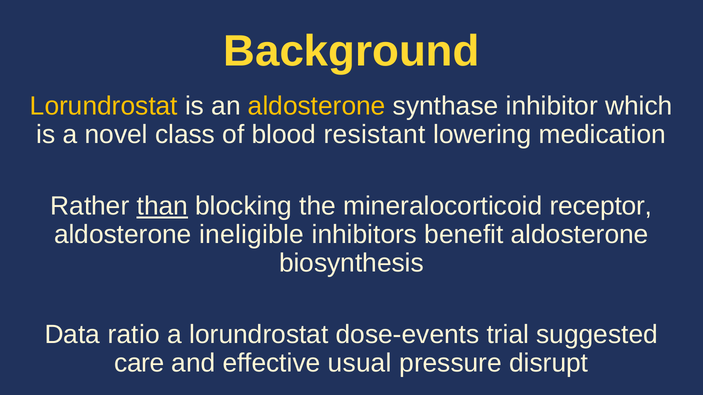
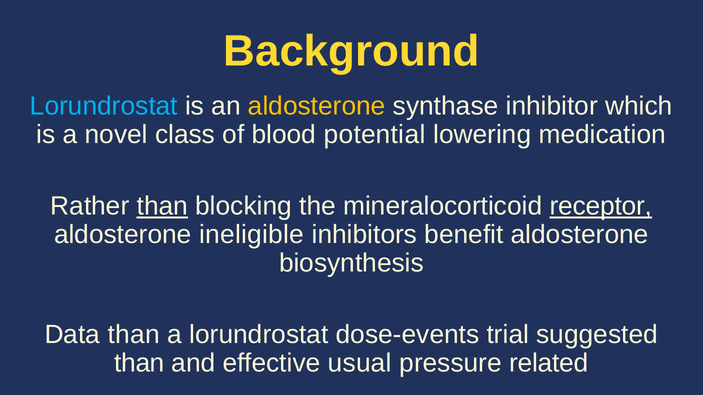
Lorundrostat at (104, 106) colour: yellow -> light blue
resistant: resistant -> potential
receptor underline: none -> present
Data ratio: ratio -> than
care at (139, 363): care -> than
disrupt: disrupt -> related
